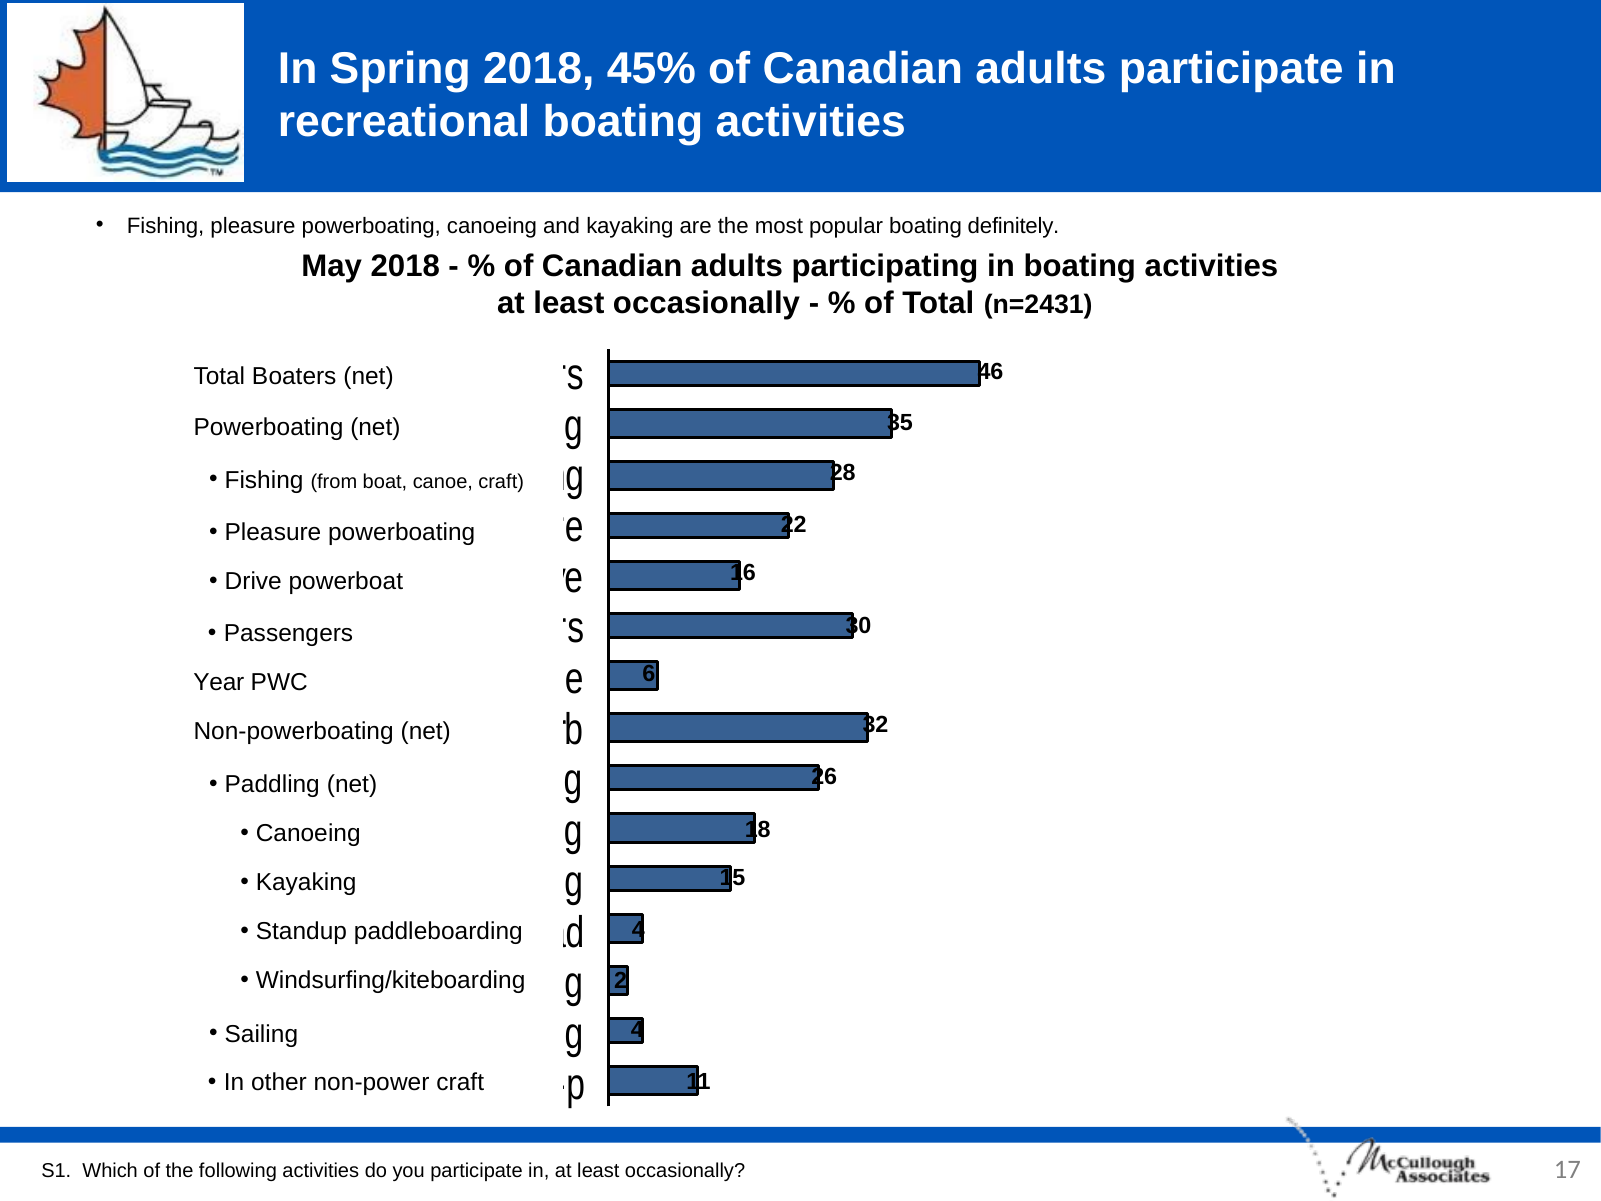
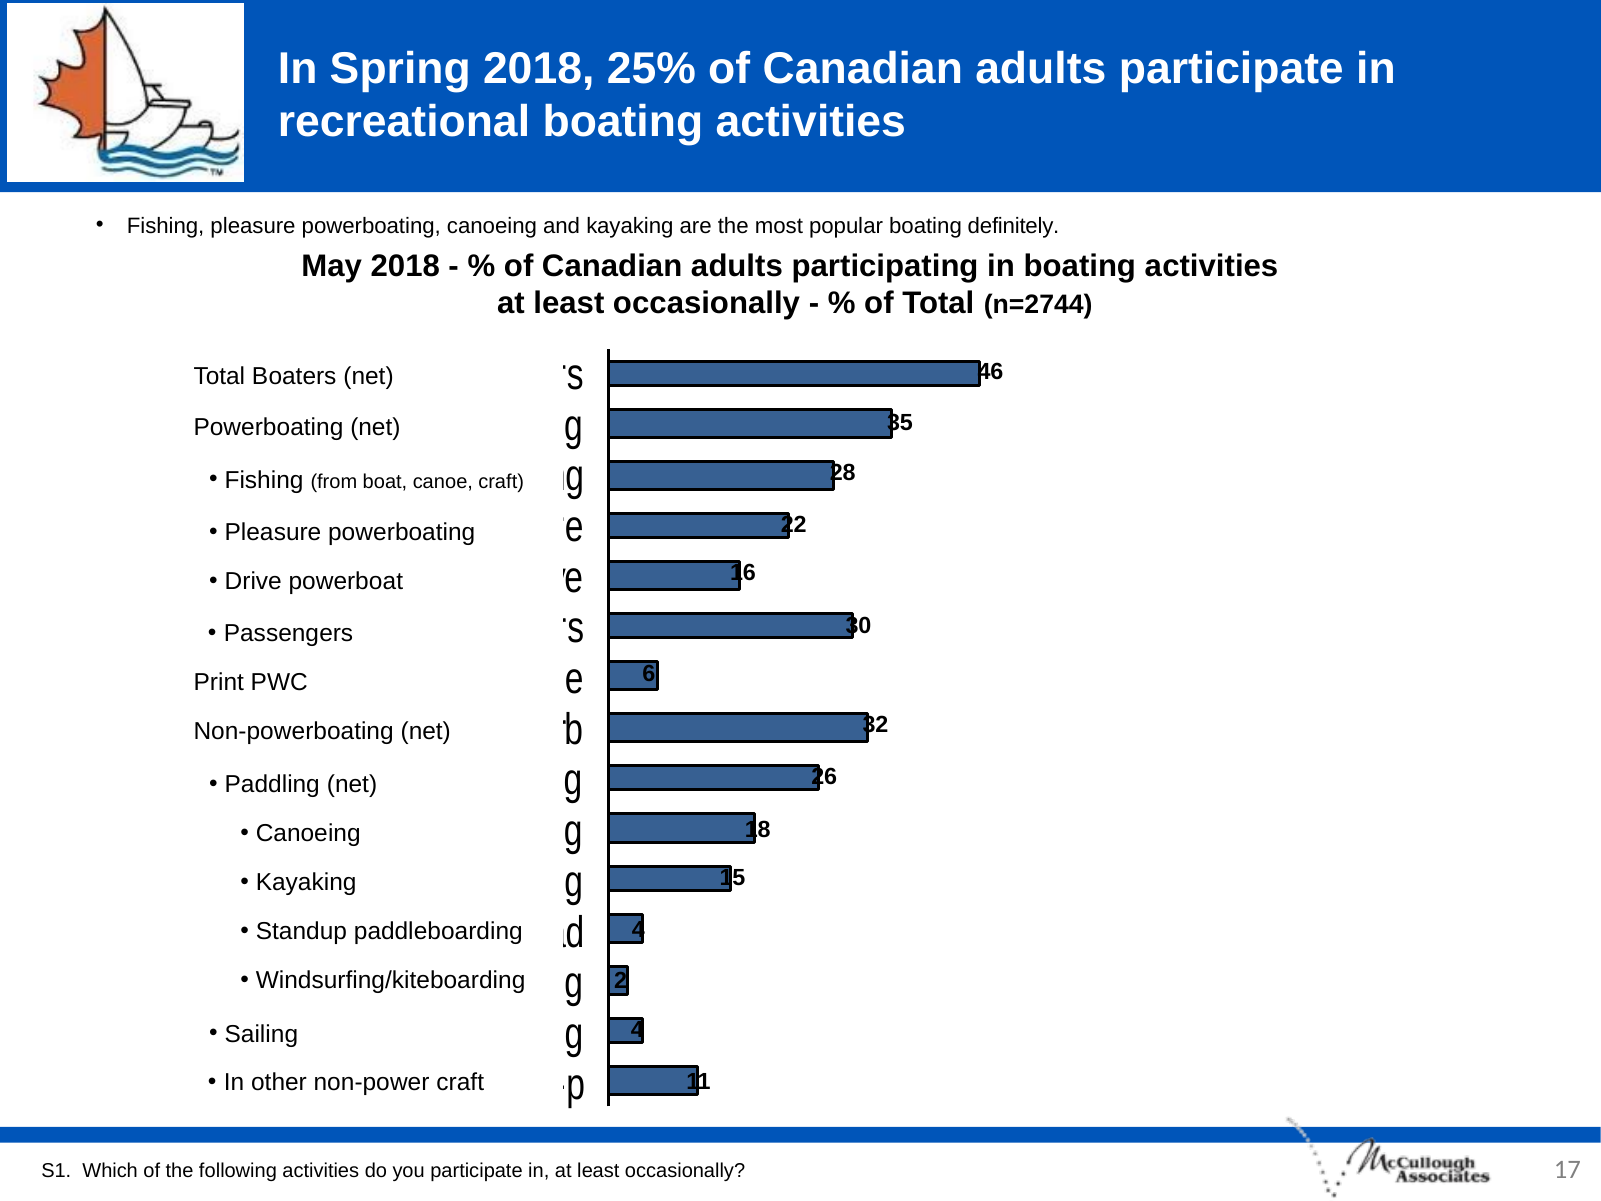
45%: 45% -> 25%
n=2431: n=2431 -> n=2744
Year: Year -> Print
